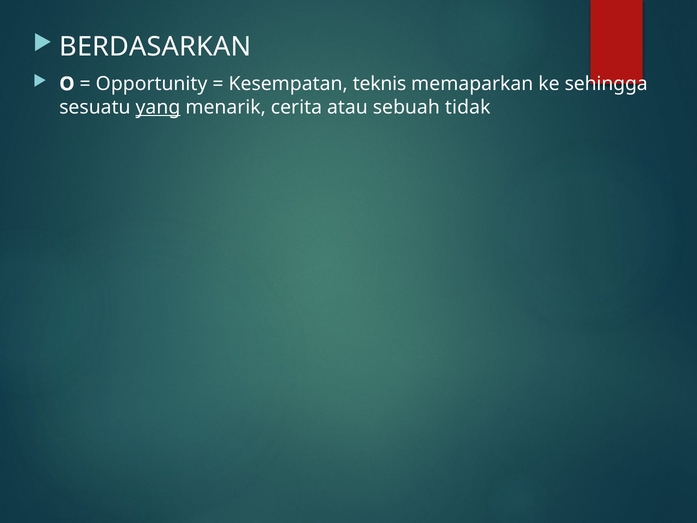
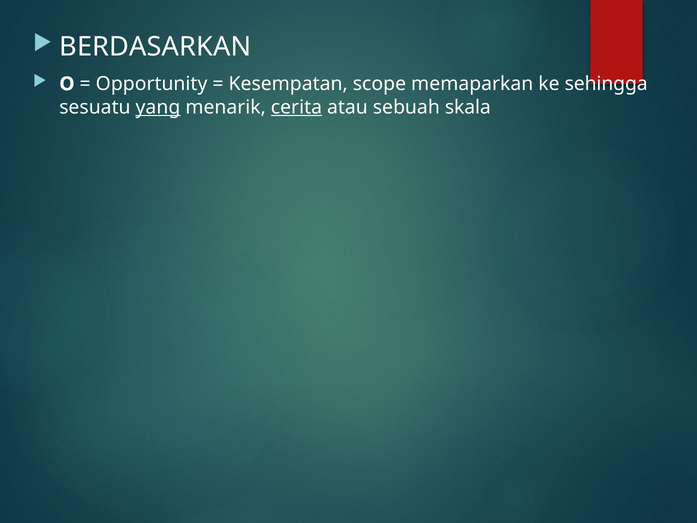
teknis: teknis -> scope
cerita underline: none -> present
tidak: tidak -> skala
